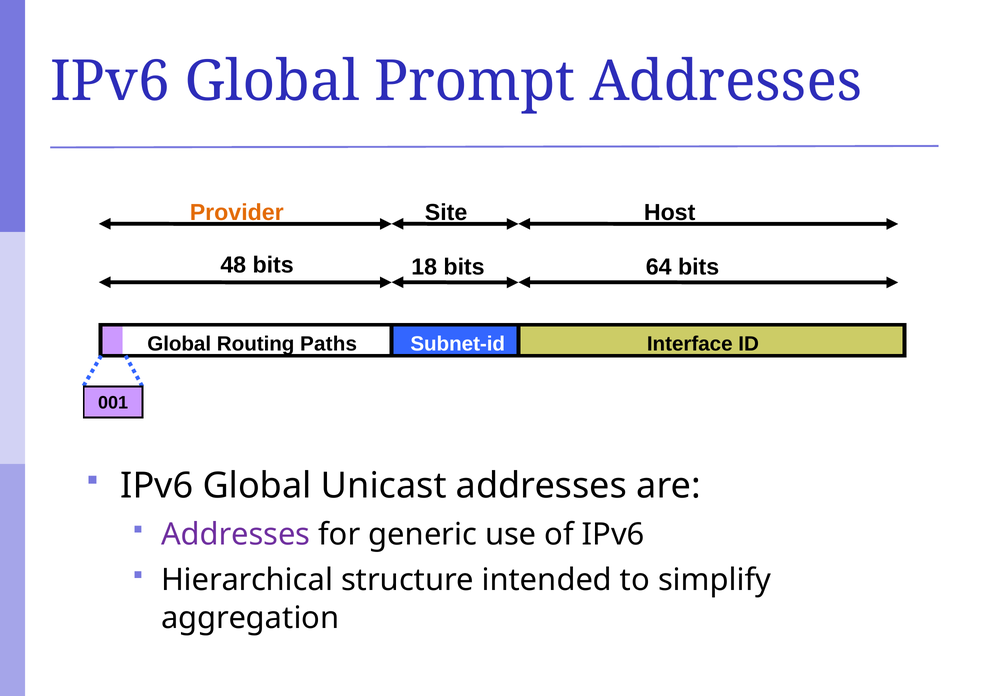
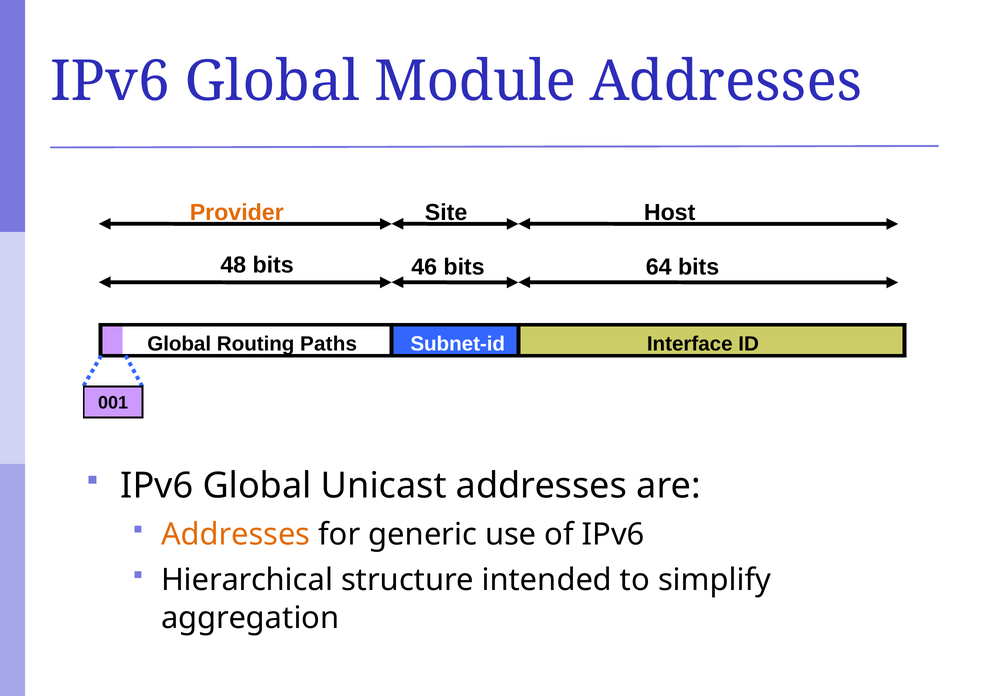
Prompt: Prompt -> Module
18: 18 -> 46
Addresses at (236, 534) colour: purple -> orange
